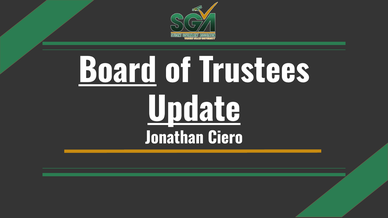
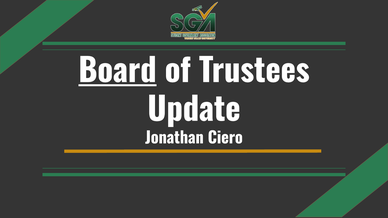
Update underline: present -> none
